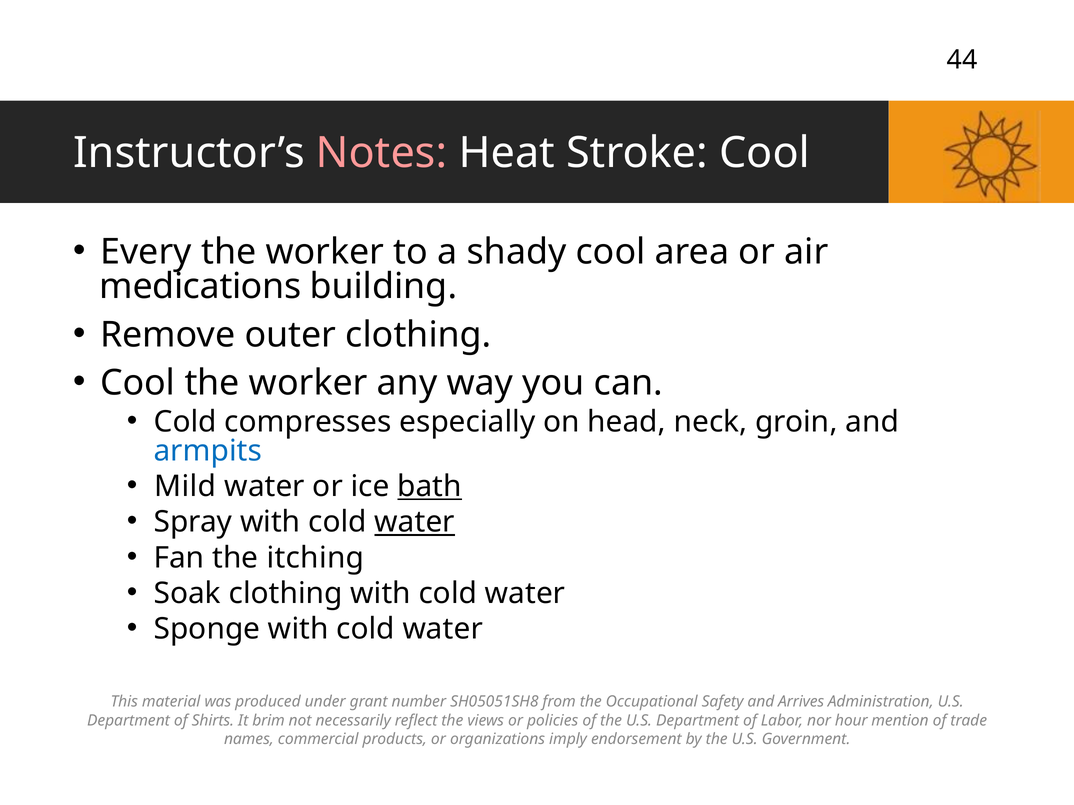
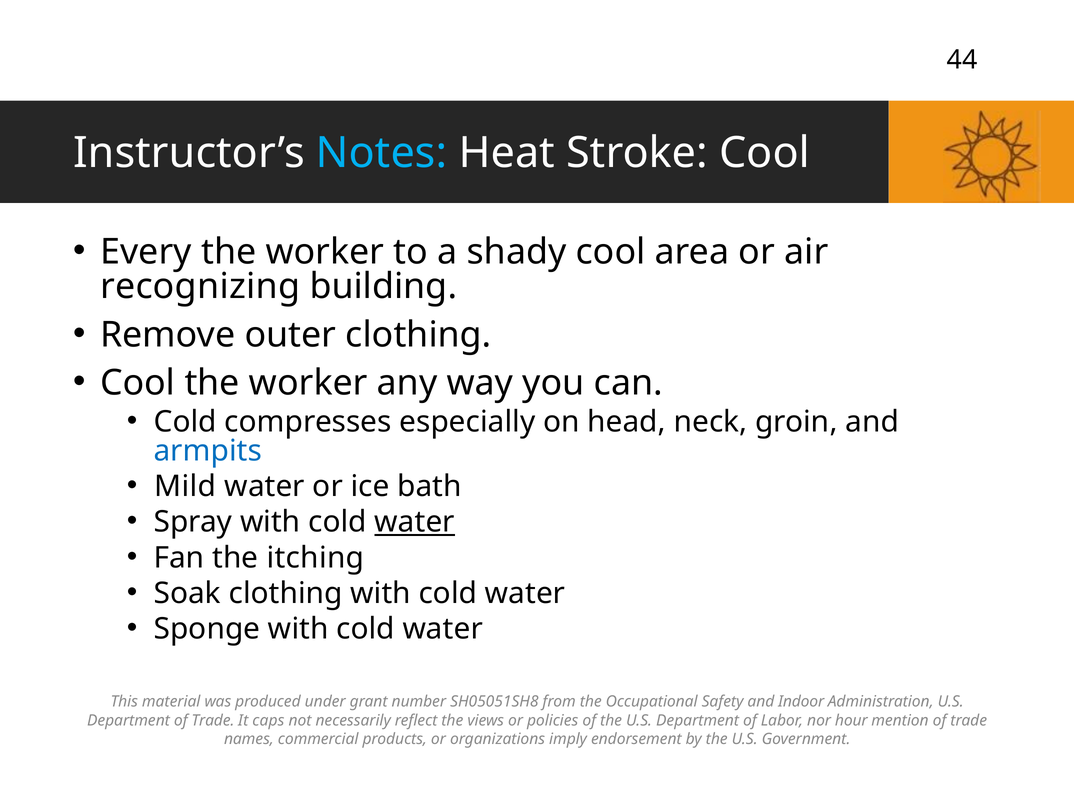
Notes colour: pink -> light blue
medications: medications -> recognizing
bath underline: present -> none
Arrives: Arrives -> Indoor
Department of Shirts: Shirts -> Trade
brim: brim -> caps
